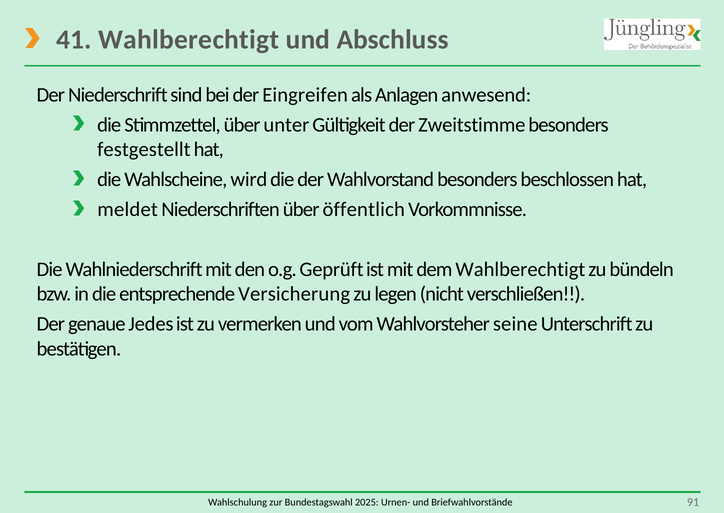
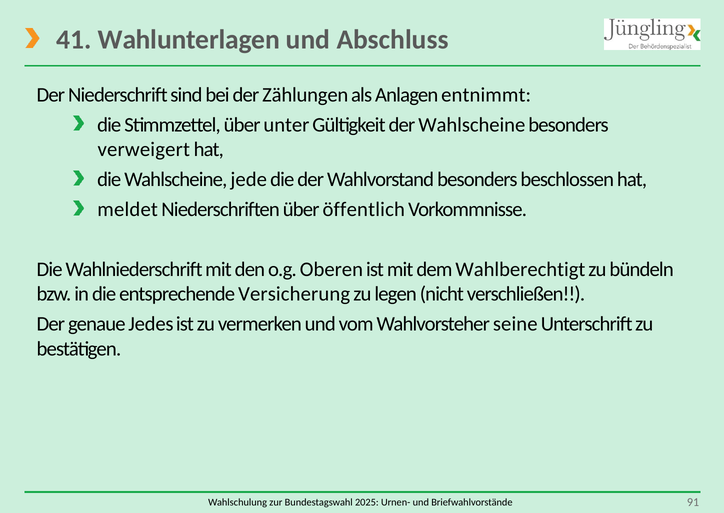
41 Wahlberechtigt: Wahlberechtigt -> Wahlunterlagen
Eingreifen: Eingreifen -> Zählungen
anwesend: anwesend -> entnimmt
der Zweitstimme: Zweitstimme -> Wahlscheine
festgestellt: festgestellt -> verweigert
wird: wird -> jede
Geprüft: Geprüft -> Oberen
